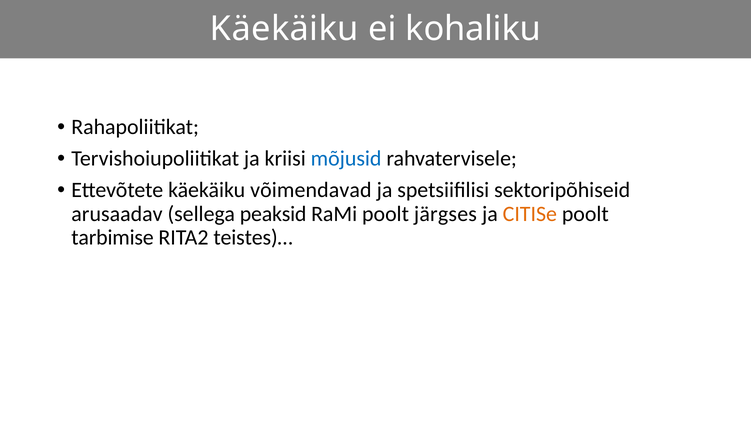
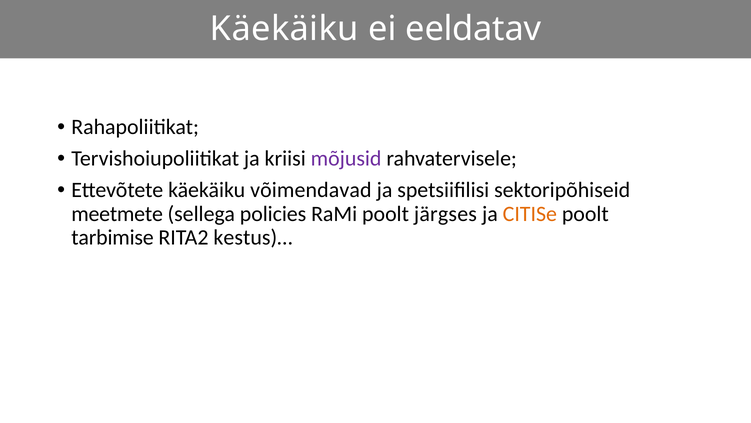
kohaliku: kohaliku -> eeldatav
mõjusid colour: blue -> purple
arusaadav: arusaadav -> meetmete
peaksid: peaksid -> policies
teistes)…: teistes)… -> kestus)…
